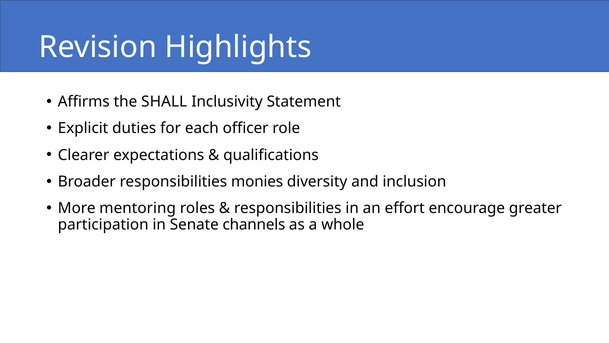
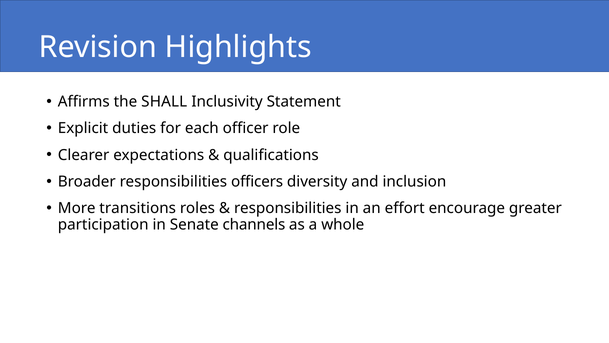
monies: monies -> officers
mentoring: mentoring -> transitions
